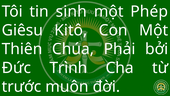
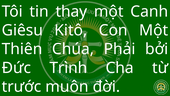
sinh: sinh -> thay
Phép: Phép -> Canh
